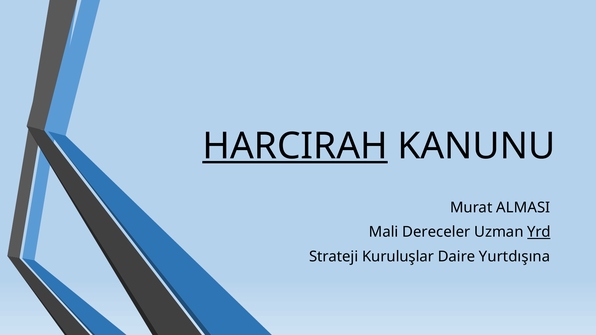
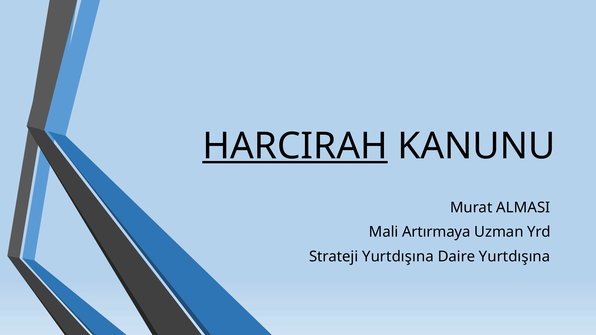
Dereceler: Dereceler -> Artırmaya
Yrd underline: present -> none
Strateji Kuruluşlar: Kuruluşlar -> Yurtdışına
